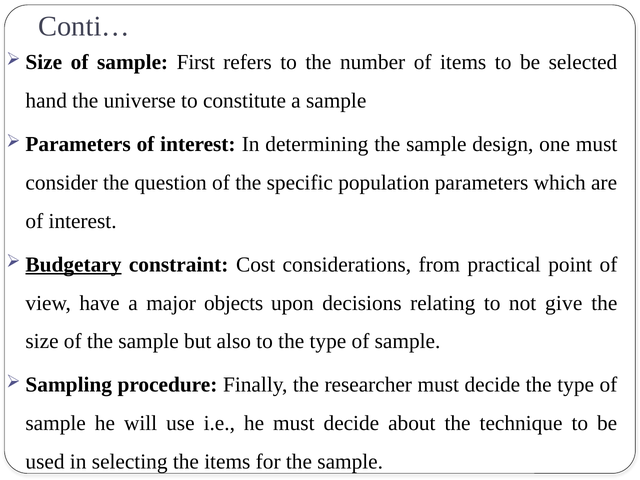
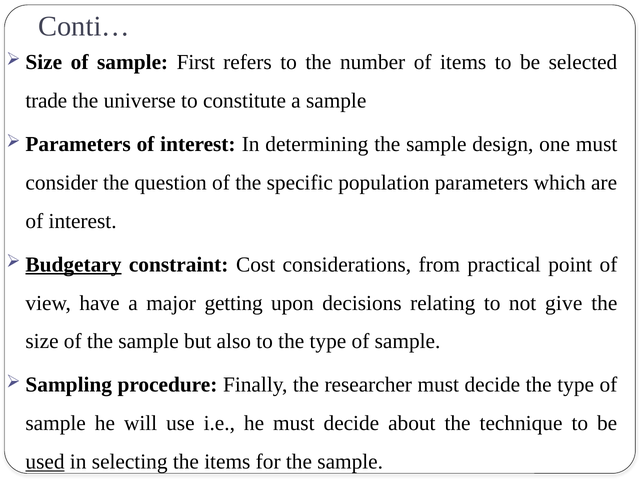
hand: hand -> trade
objects: objects -> getting
used underline: none -> present
